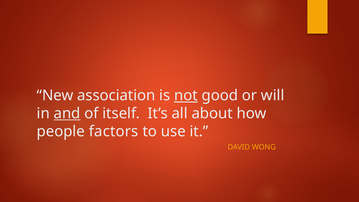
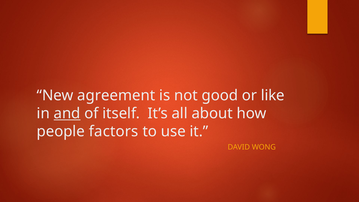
association: association -> agreement
not underline: present -> none
will: will -> like
